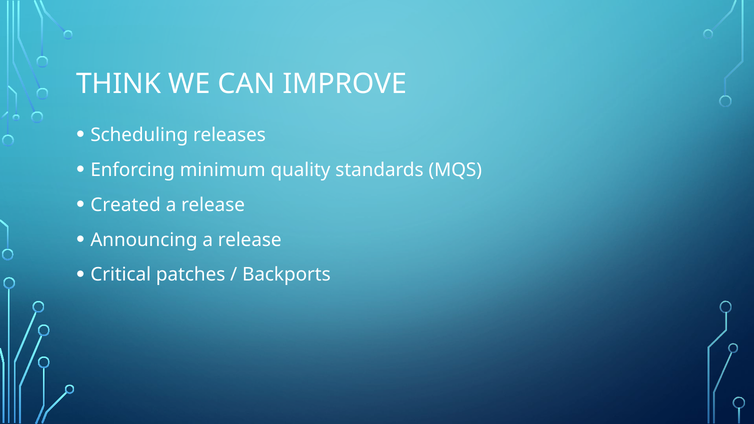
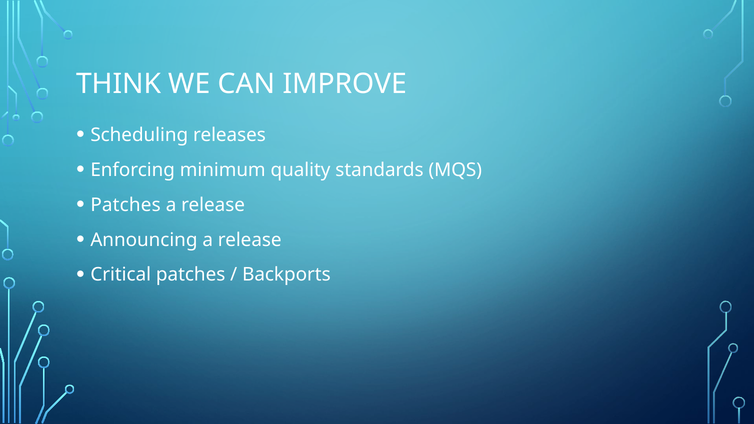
Created at (126, 205): Created -> Patches
